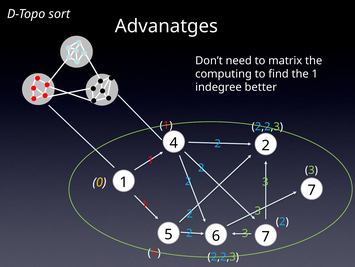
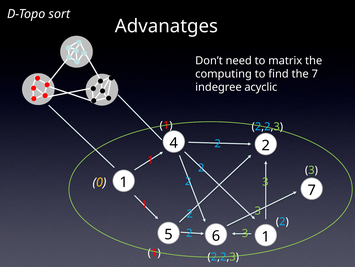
the 1: 1 -> 7
better: better -> acyclic
5 7: 7 -> 1
